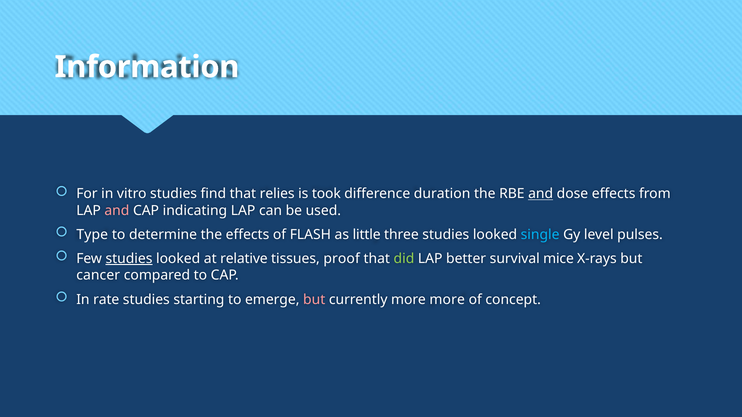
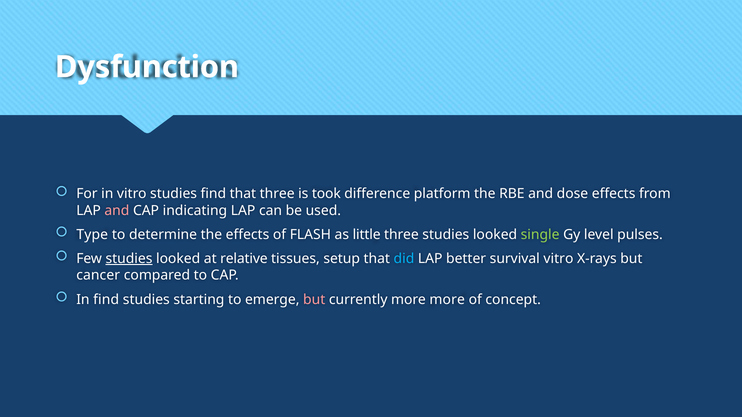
Information: Information -> Dysfunction
that relies: relies -> three
duration: duration -> platform
and at (541, 194) underline: present -> none
single colour: light blue -> light green
proof: proof -> setup
did colour: light green -> light blue
survival mice: mice -> vitro
In rate: rate -> find
